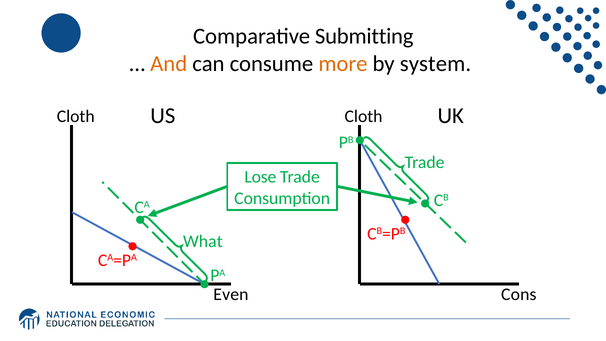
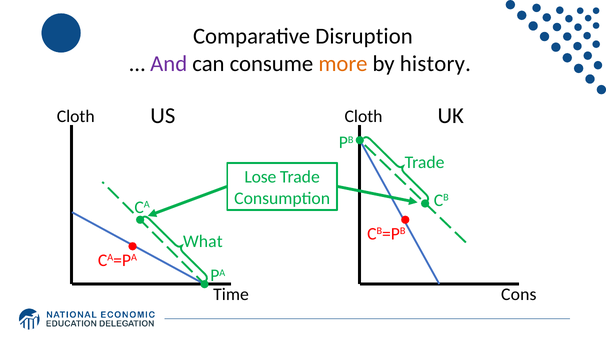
Submitting: Submitting -> Disruption
And colour: orange -> purple
system: system -> history
Even: Even -> Time
